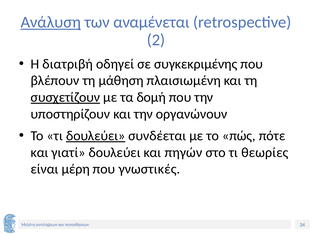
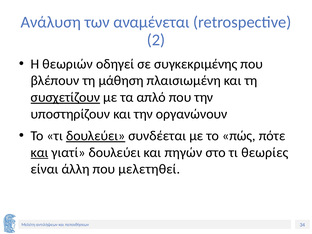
Ανάλυση underline: present -> none
διατριβή: διατριβή -> θεωριών
δομή: δομή -> απλό
και at (39, 152) underline: none -> present
μέρη: μέρη -> άλλη
γνωστικές: γνωστικές -> μελετηθεί
